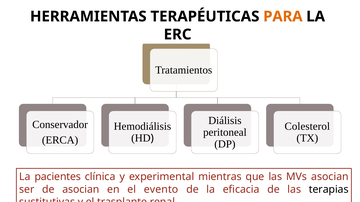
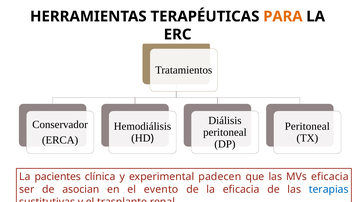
Colesterol at (307, 127): Colesterol -> Peritoneal
mientras: mientras -> padecen
MVs asocian: asocian -> eficacia
terapias colour: black -> blue
